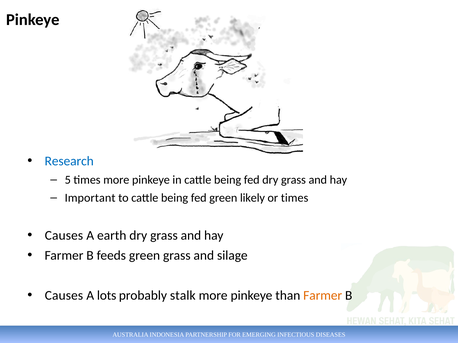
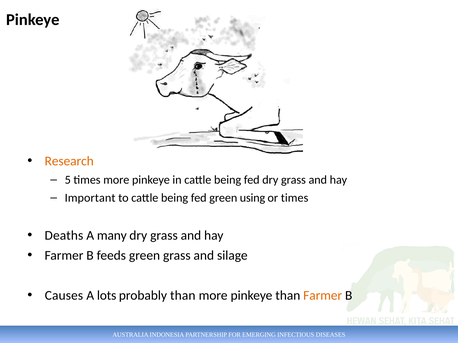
Research colour: blue -> orange
likely: likely -> using
Causes at (64, 236): Causes -> Deaths
earth: earth -> many
probably stalk: stalk -> than
